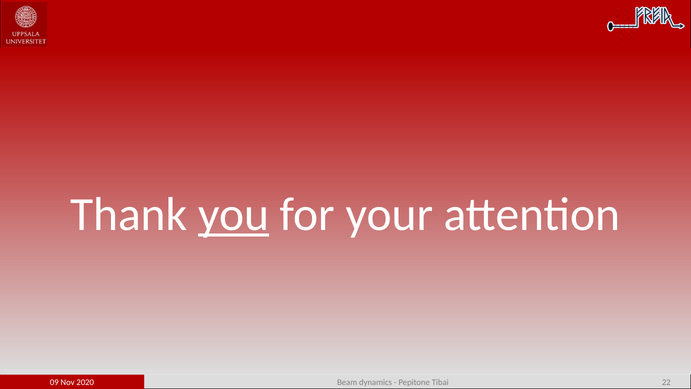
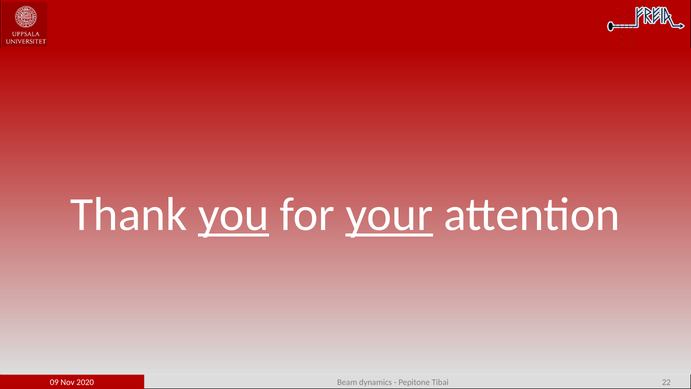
your underline: none -> present
